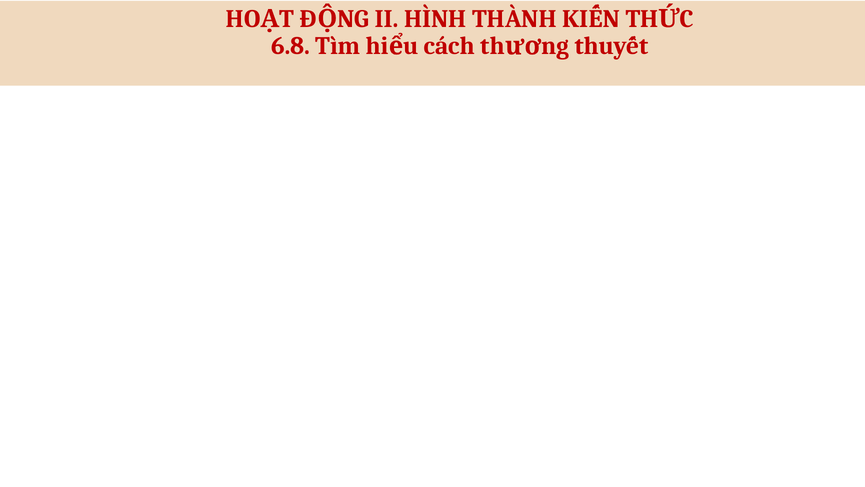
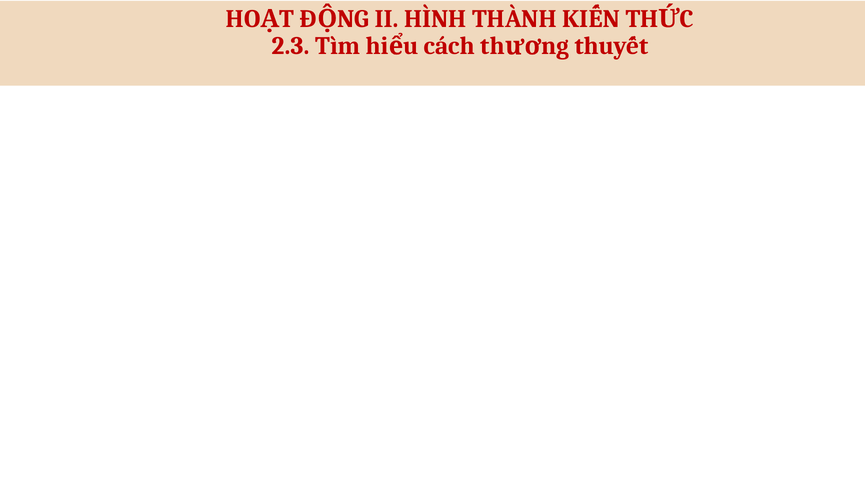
6.8: 6.8 -> 2.3
